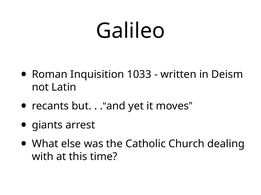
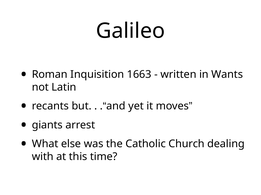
1033: 1033 -> 1663
Deism: Deism -> Wants
